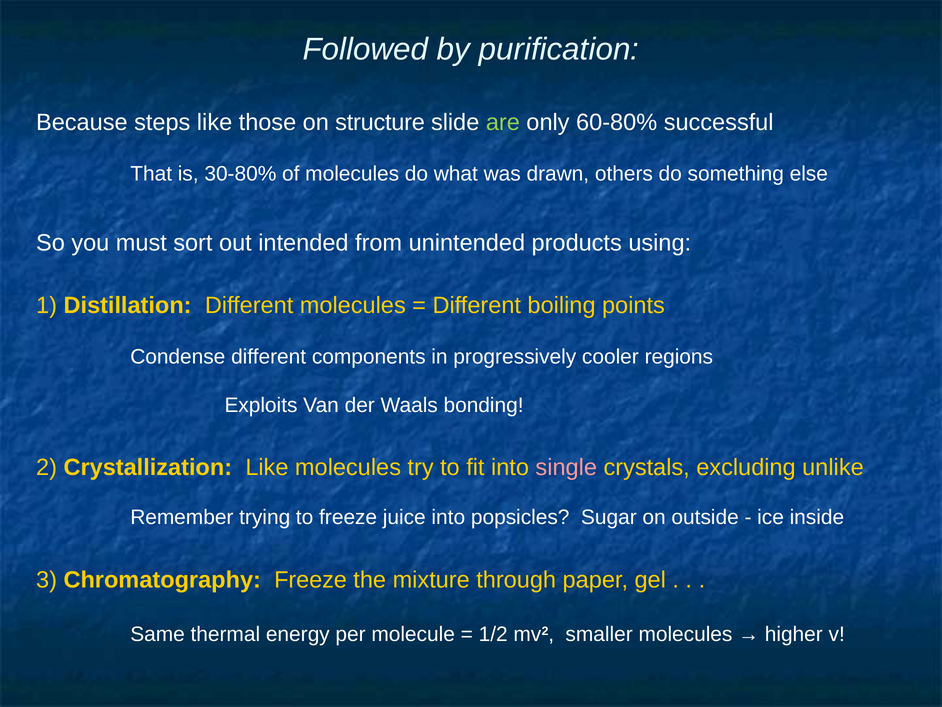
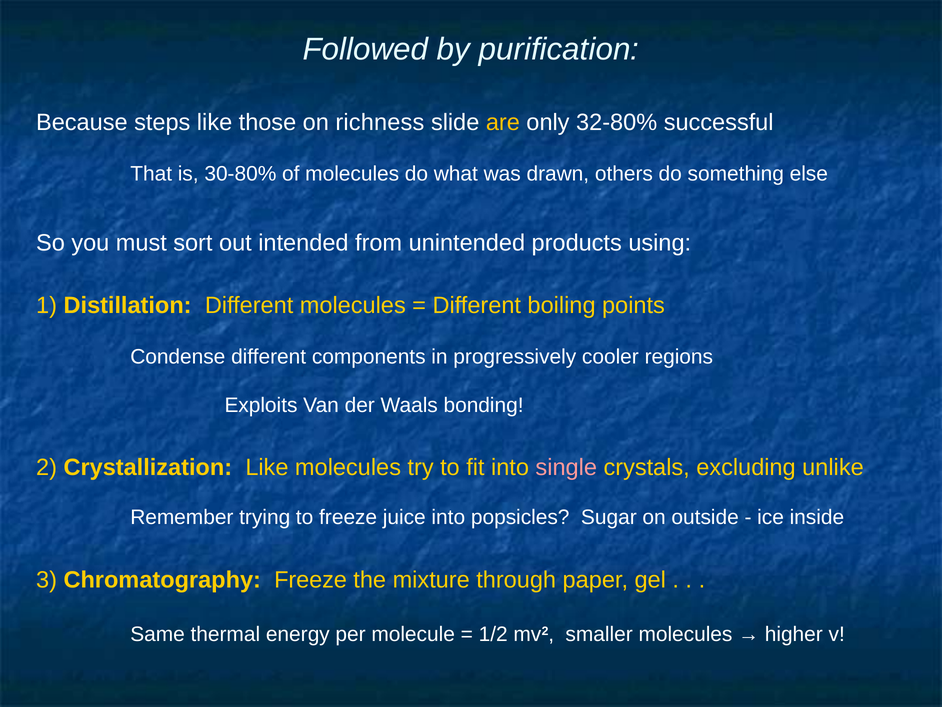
structure: structure -> richness
are colour: light green -> yellow
60-80%: 60-80% -> 32-80%
